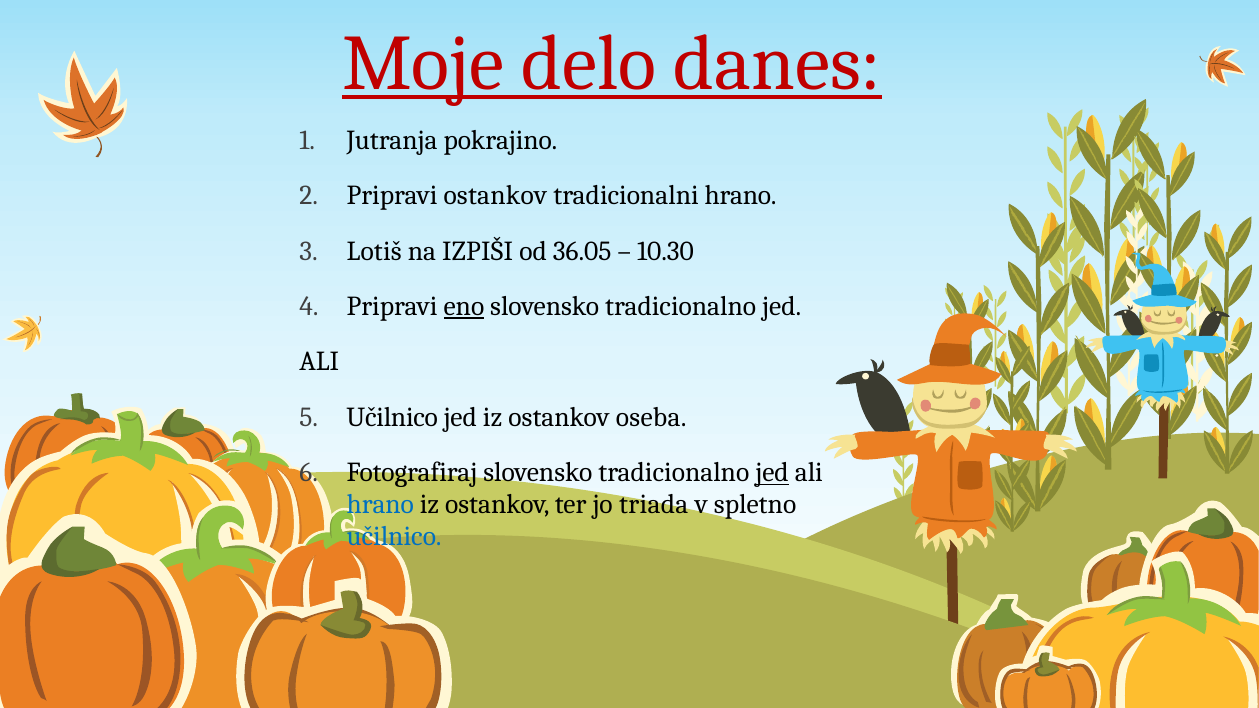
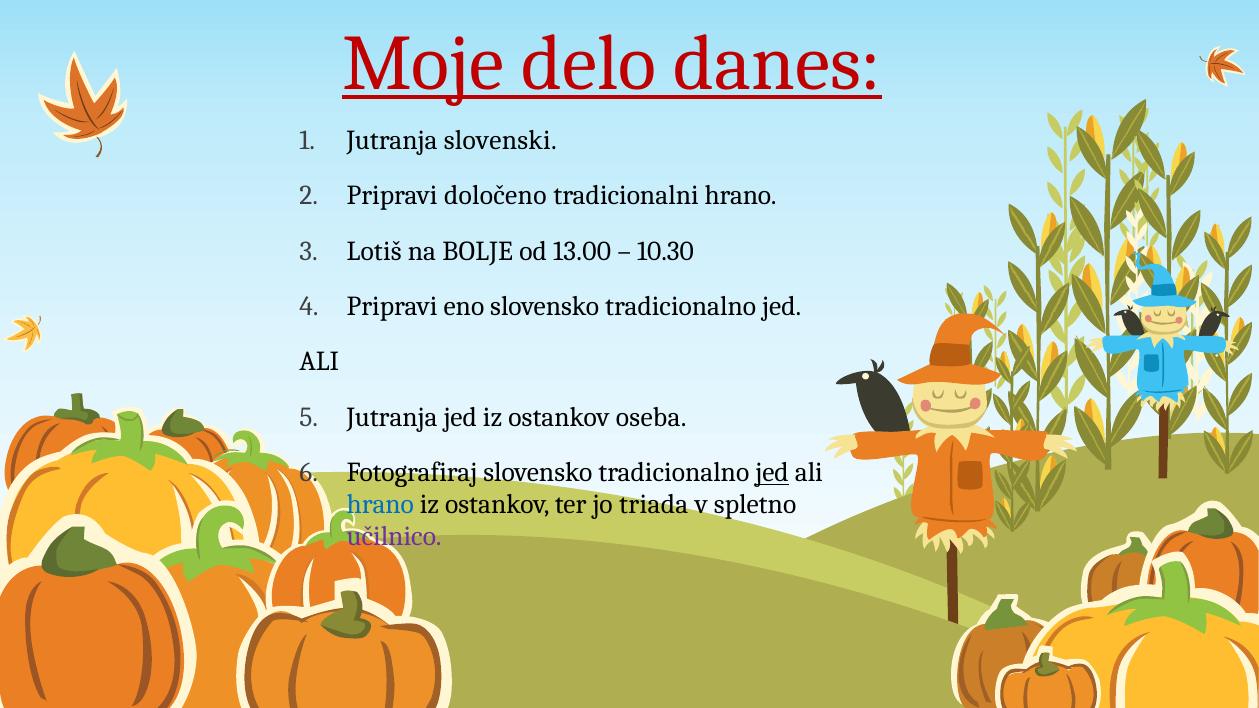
pokrajino: pokrajino -> slovenski
Pripravi ostankov: ostankov -> določeno
IZPIŠI: IZPIŠI -> BOLJE
36.05: 36.05 -> 13.00
eno underline: present -> none
Učilnico at (392, 417): Učilnico -> Jutranja
učilnico at (394, 536) colour: blue -> purple
